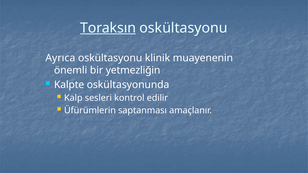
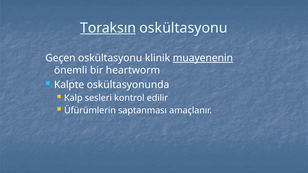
Ayrıca: Ayrıca -> Geçen
muayenenin underline: none -> present
yetmezliğin: yetmezliğin -> heartworm
